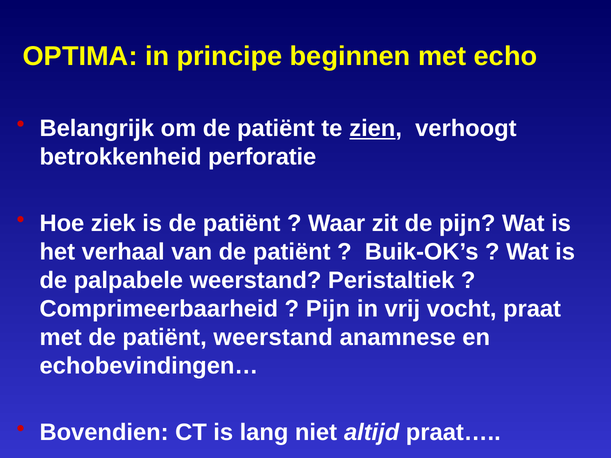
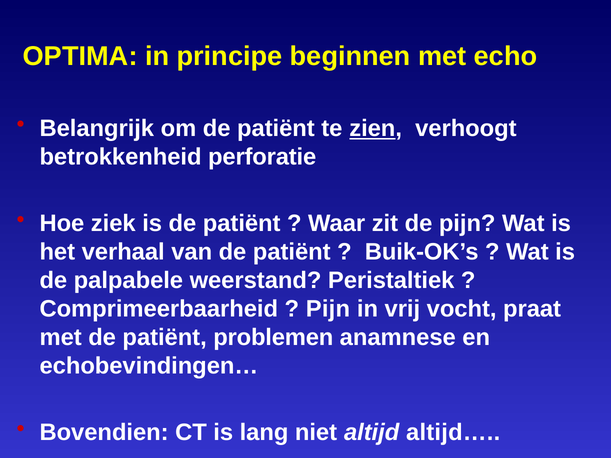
patiënt weerstand: weerstand -> problemen
praat…: praat… -> altijd…
